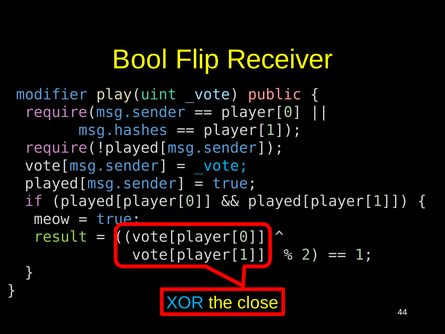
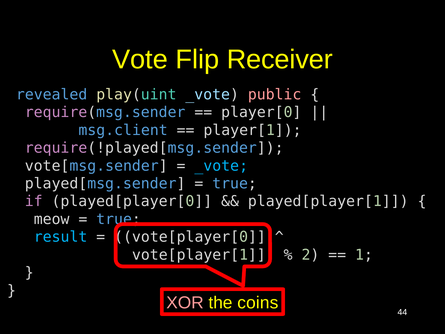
Bool: Bool -> Vote
modifier: modifier -> revealed
msg.hashes: msg.hashes -> msg.client
result colour: light green -> light blue
XOR colour: light blue -> pink
close: close -> coins
